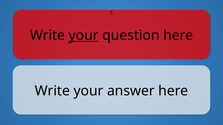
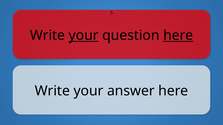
here at (178, 36) underline: none -> present
